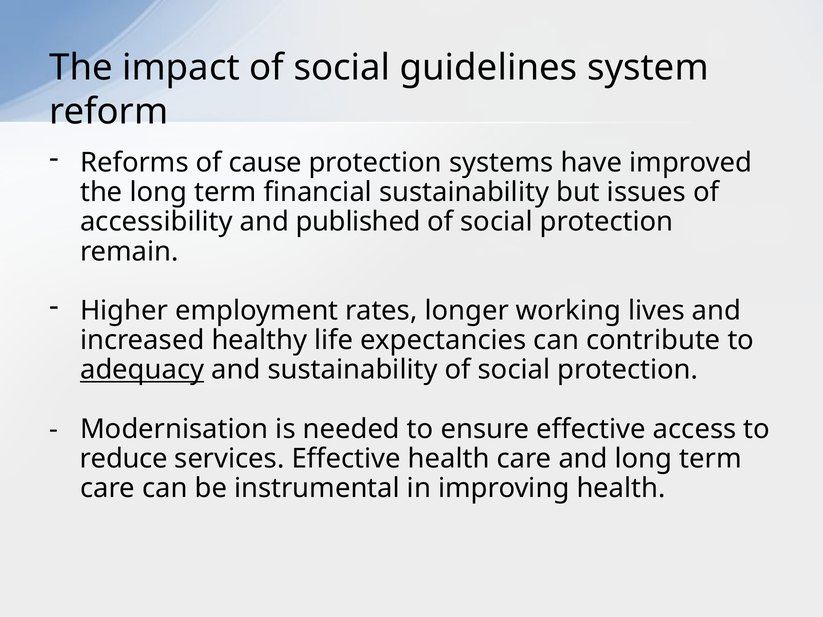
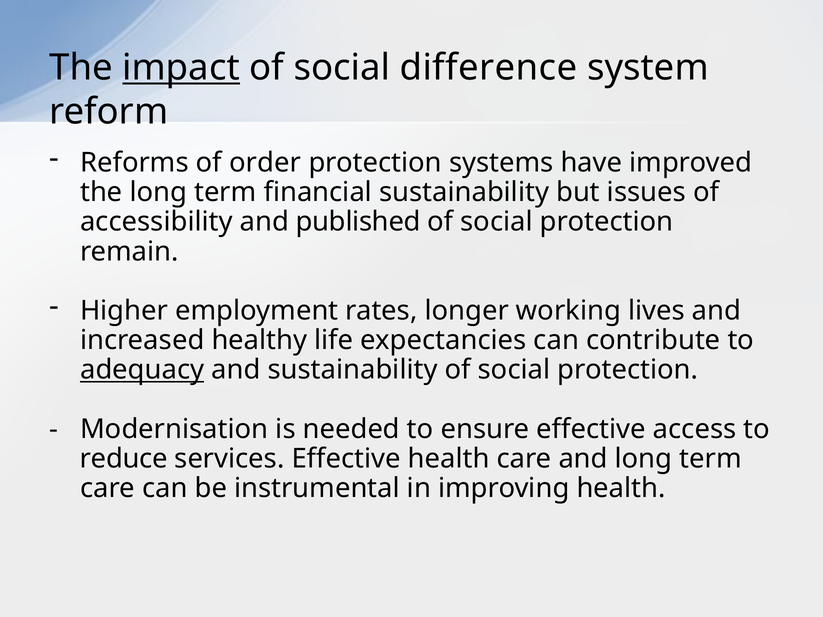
impact underline: none -> present
guidelines: guidelines -> difference
cause: cause -> order
